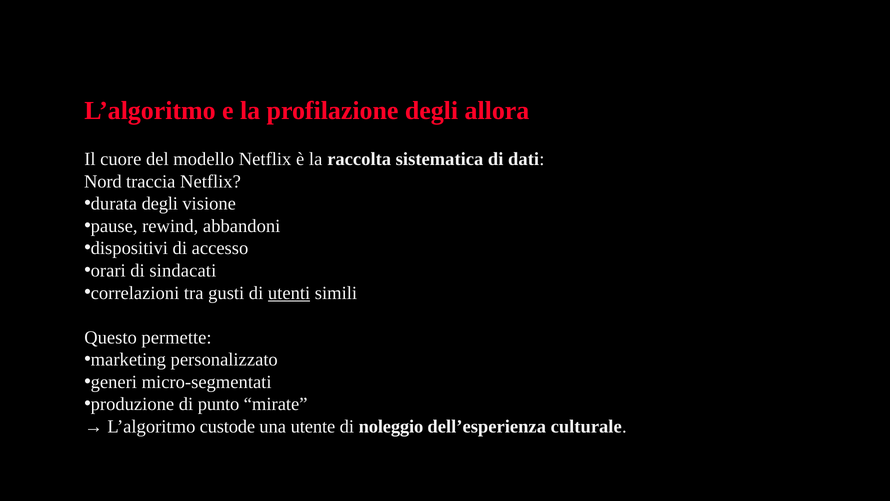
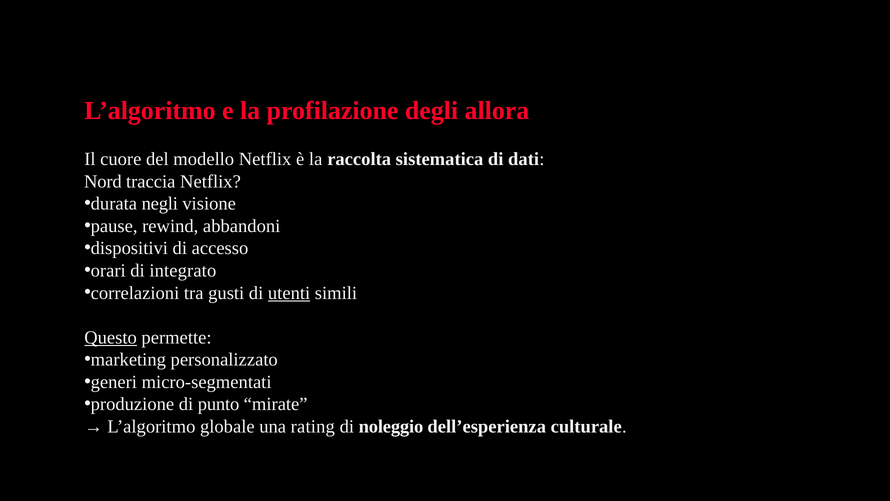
durata degli: degli -> negli
sindacati: sindacati -> integrato
Questo underline: none -> present
custode: custode -> globale
utente: utente -> rating
